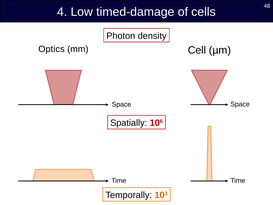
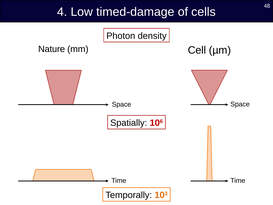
Optics: Optics -> Nature
